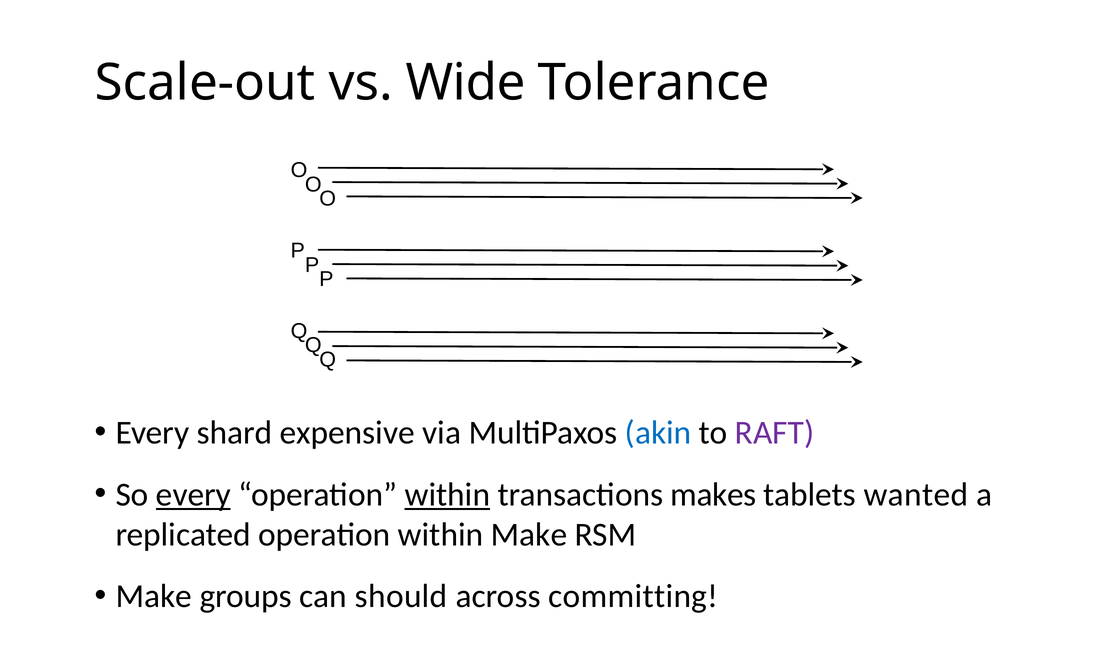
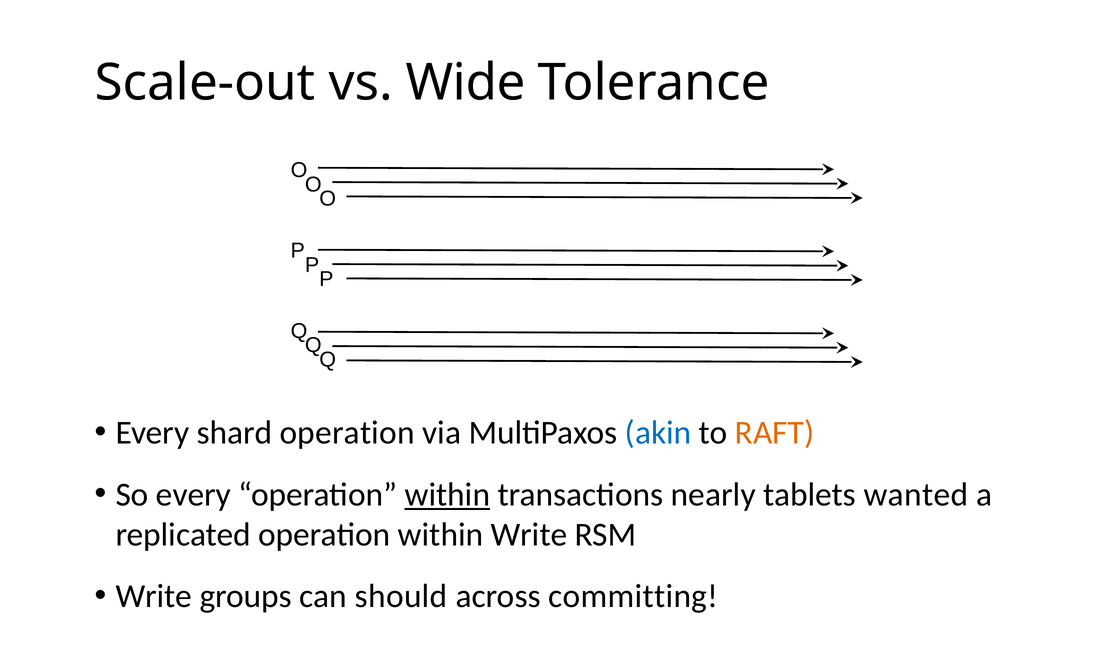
shard expensive: expensive -> operation
RAFT colour: purple -> orange
every at (193, 495) underline: present -> none
makes: makes -> nearly
within Make: Make -> Write
Make at (154, 596): Make -> Write
